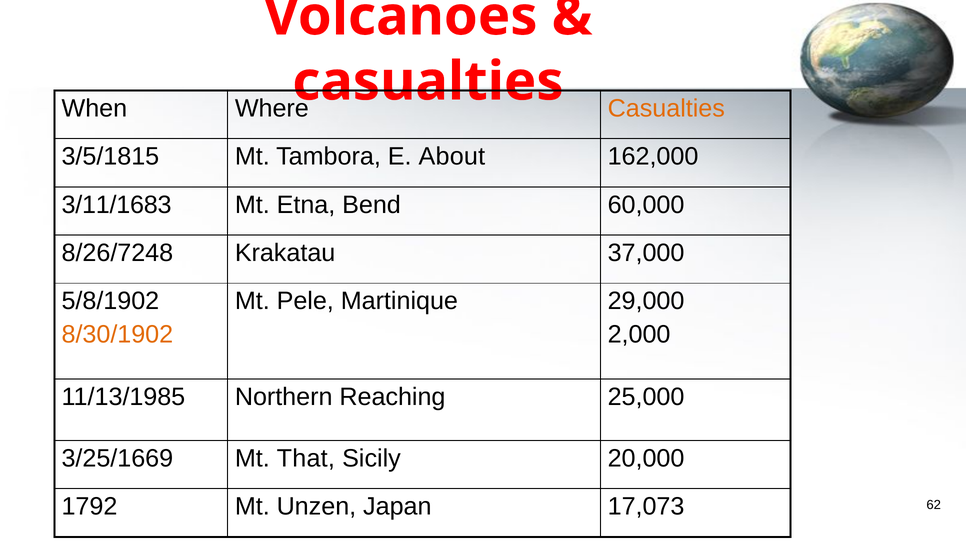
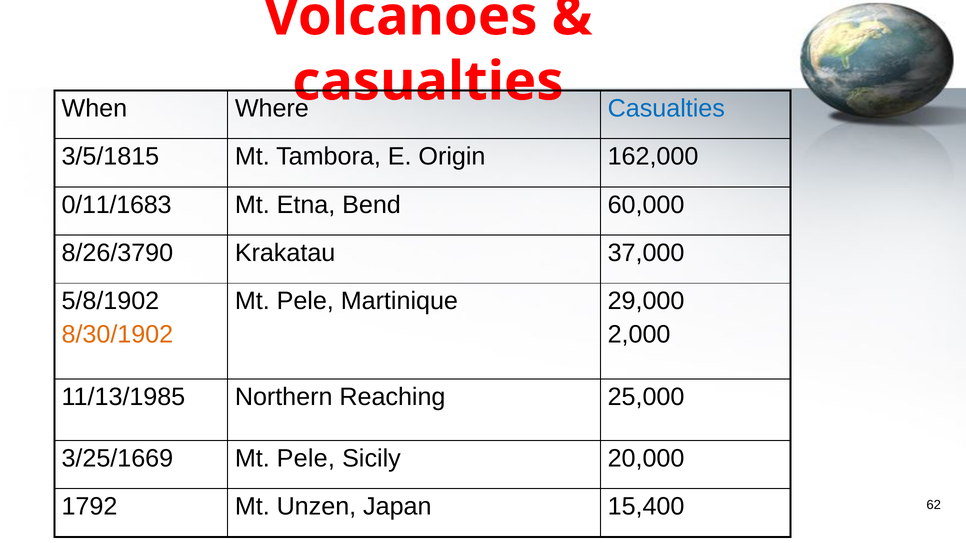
Casualties at (666, 109) colour: orange -> blue
About: About -> Origin
3/11/1683: 3/11/1683 -> 0/11/1683
8/26/7248: 8/26/7248 -> 8/26/3790
3/25/1669 Mt That: That -> Pele
17,073: 17,073 -> 15,400
